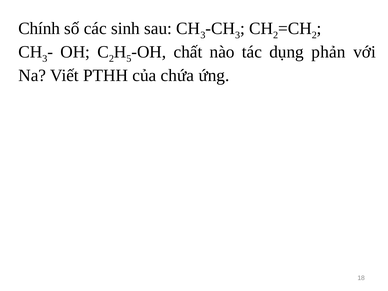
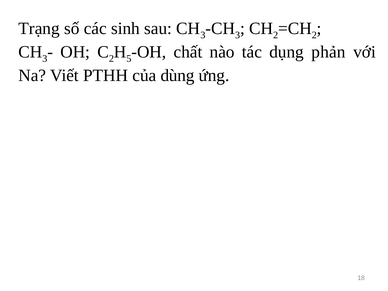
Chính: Chính -> Trạng
chứa: chứa -> dùng
